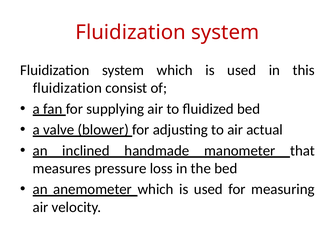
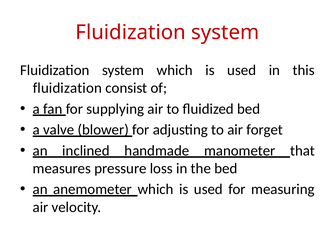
actual: actual -> forget
